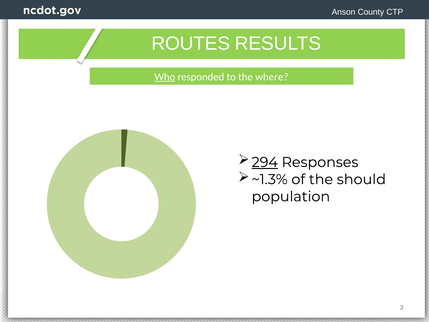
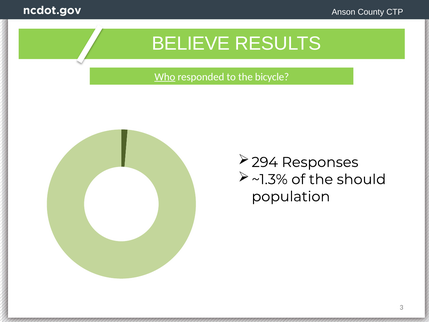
ROUTES: ROUTES -> BELIEVE
where: where -> bicycle
294 underline: present -> none
